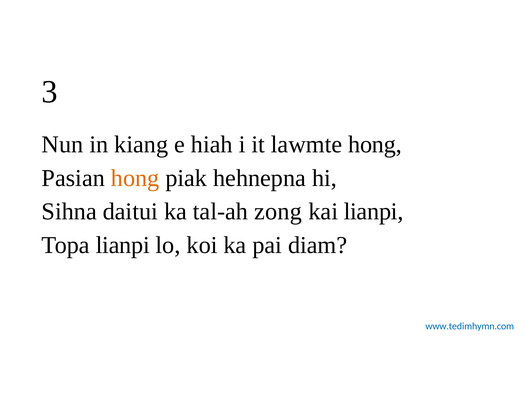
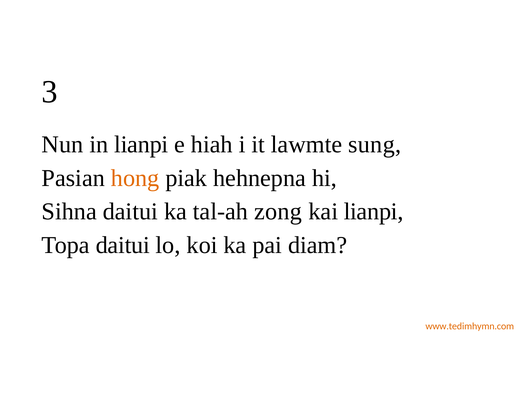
in kiang: kiang -> lianpi
lawmte hong: hong -> sung
Topa lianpi: lianpi -> daitui
www.tedimhymn.com colour: blue -> orange
